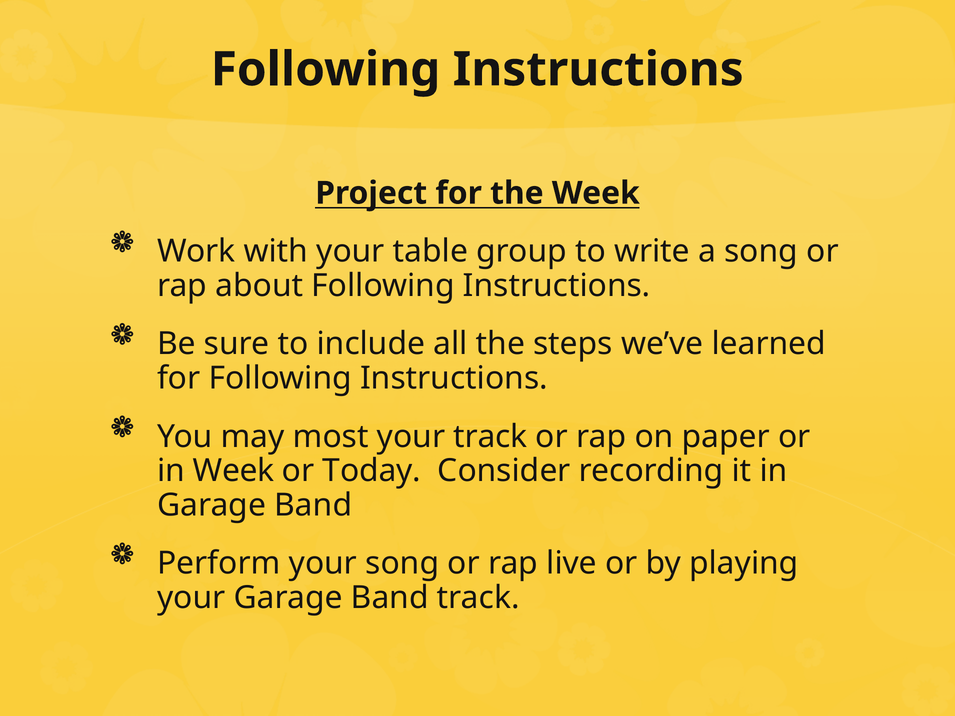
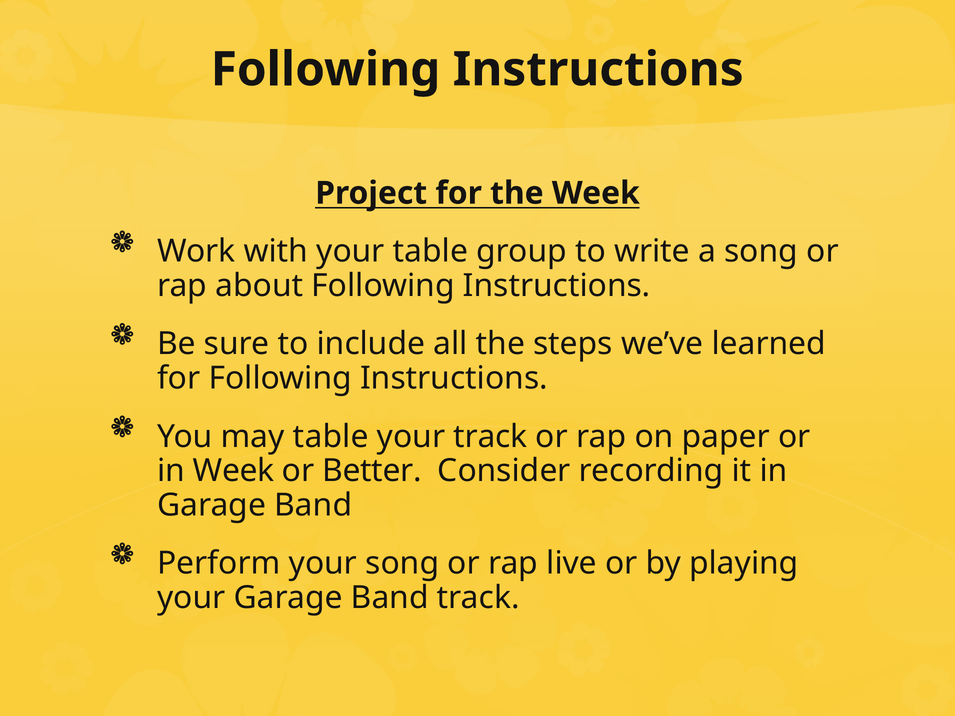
may most: most -> table
Today: Today -> Better
